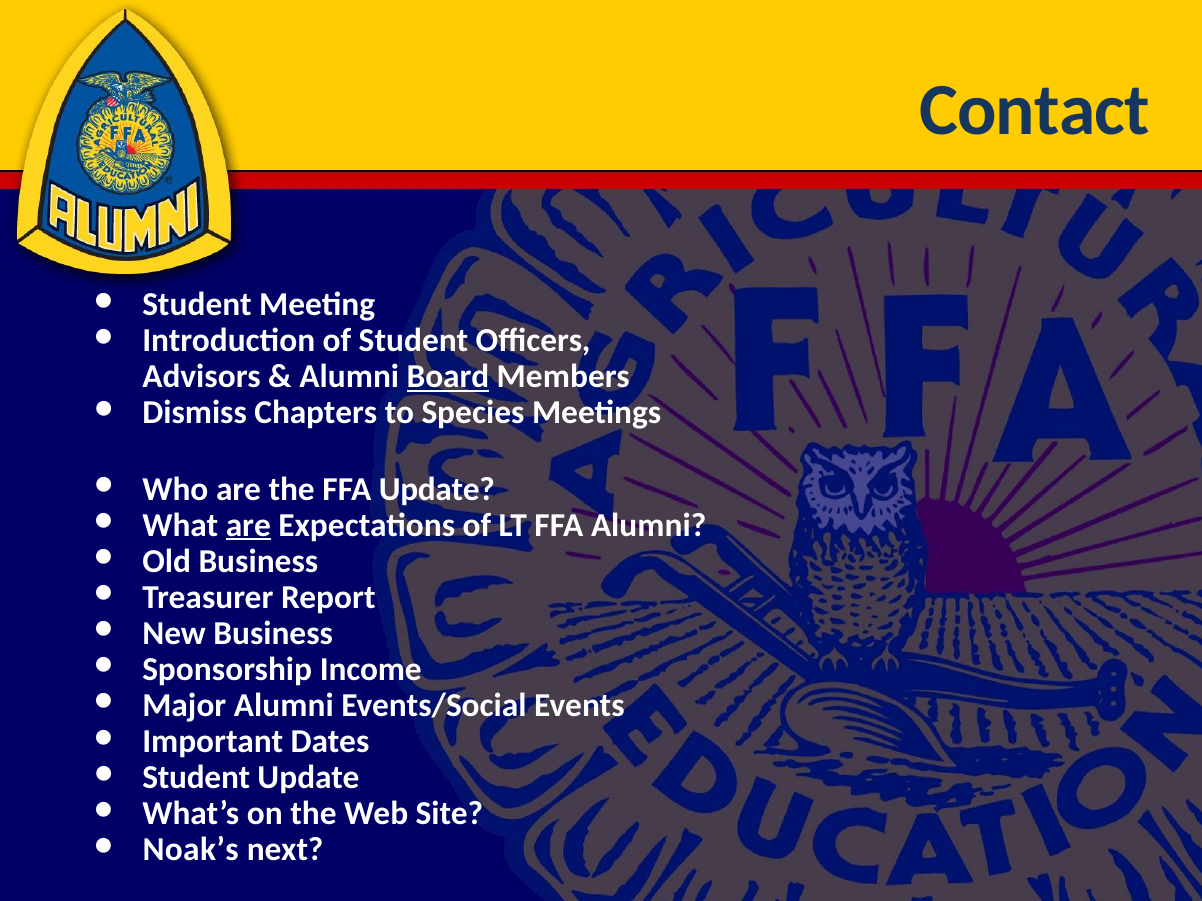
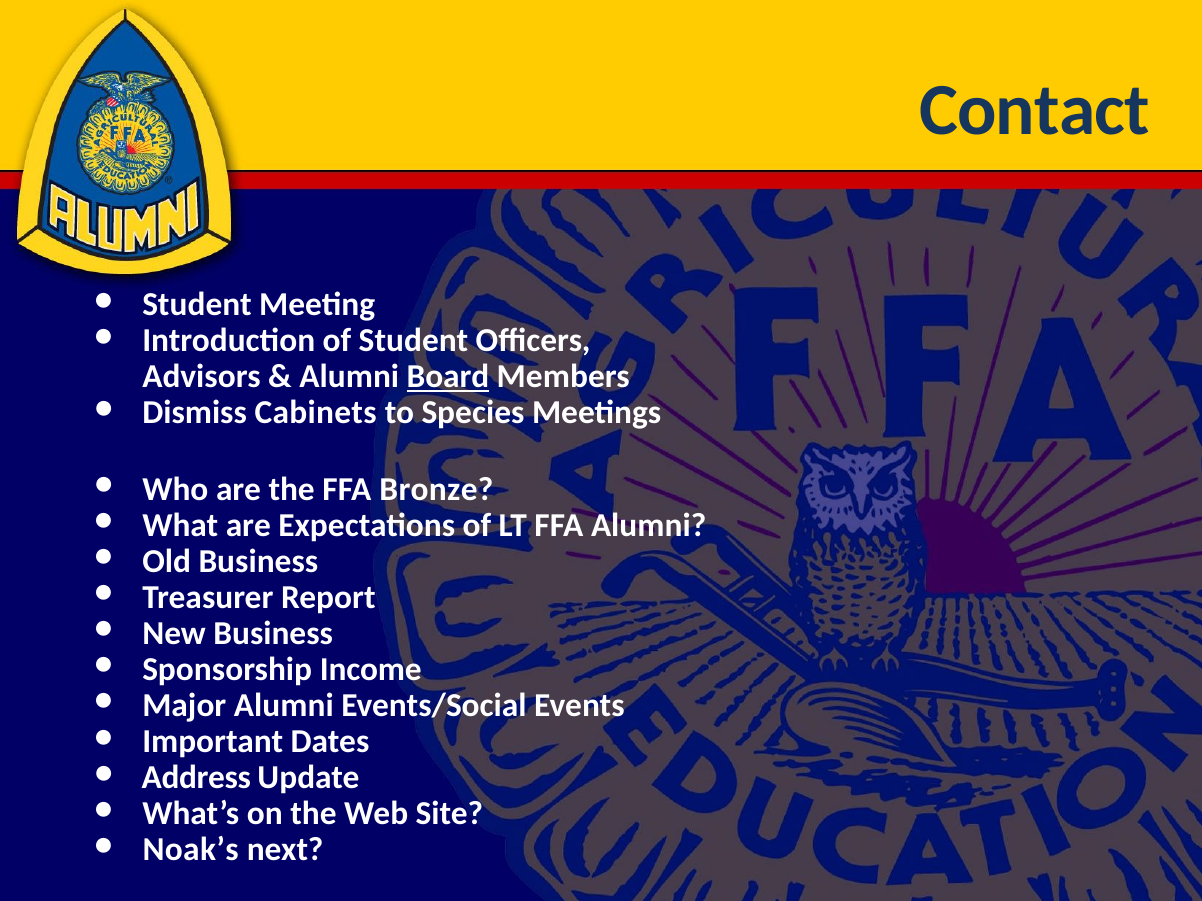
Chapters: Chapters -> Cabinets
FFA Update: Update -> Bronze
are at (248, 525) underline: present -> none
Student at (196, 778): Student -> Address
